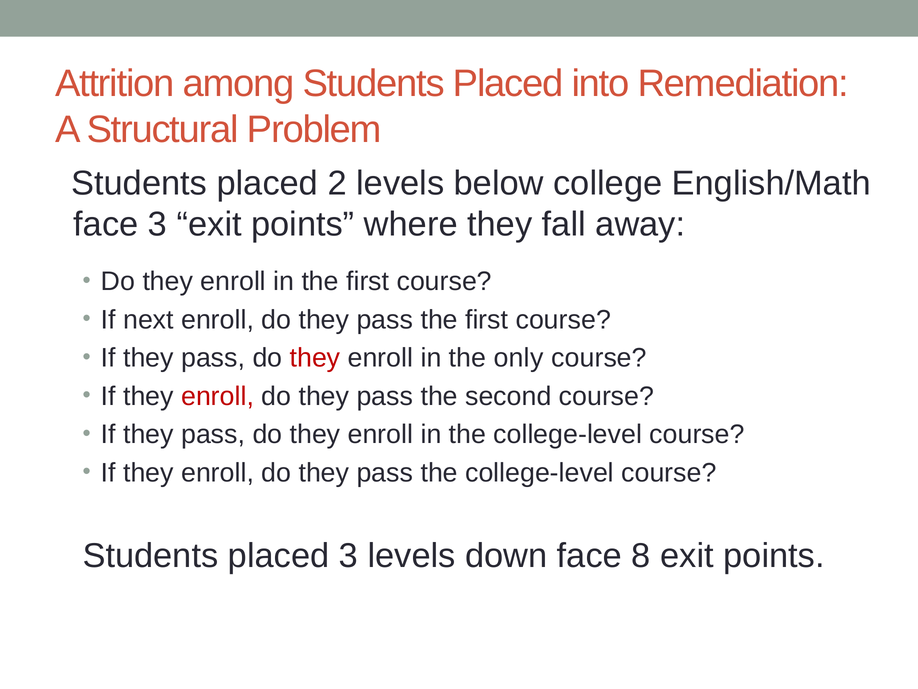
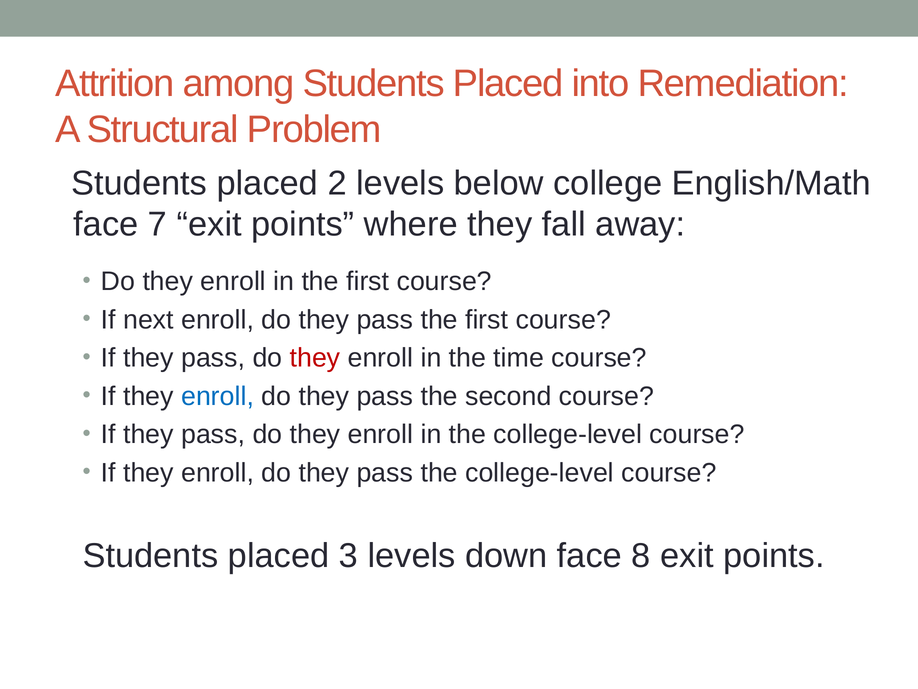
face 3: 3 -> 7
only: only -> time
enroll at (218, 396) colour: red -> blue
